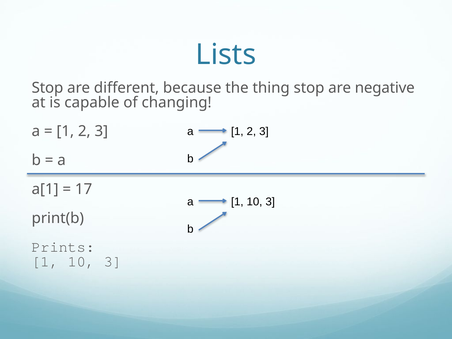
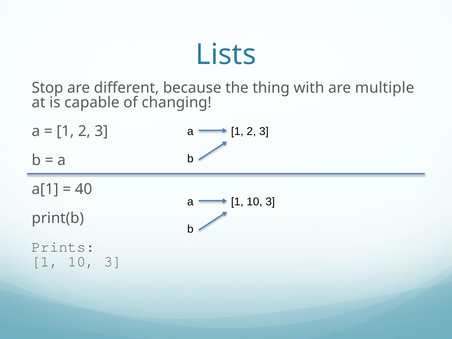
thing stop: stop -> with
negative: negative -> multiple
17: 17 -> 40
